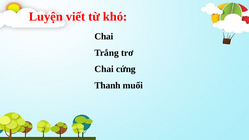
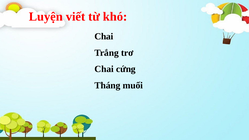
Thanh: Thanh -> Tháng
